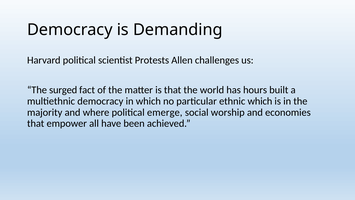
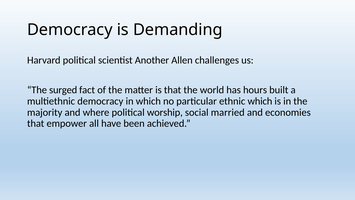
Protests: Protests -> Another
emerge: emerge -> worship
worship: worship -> married
